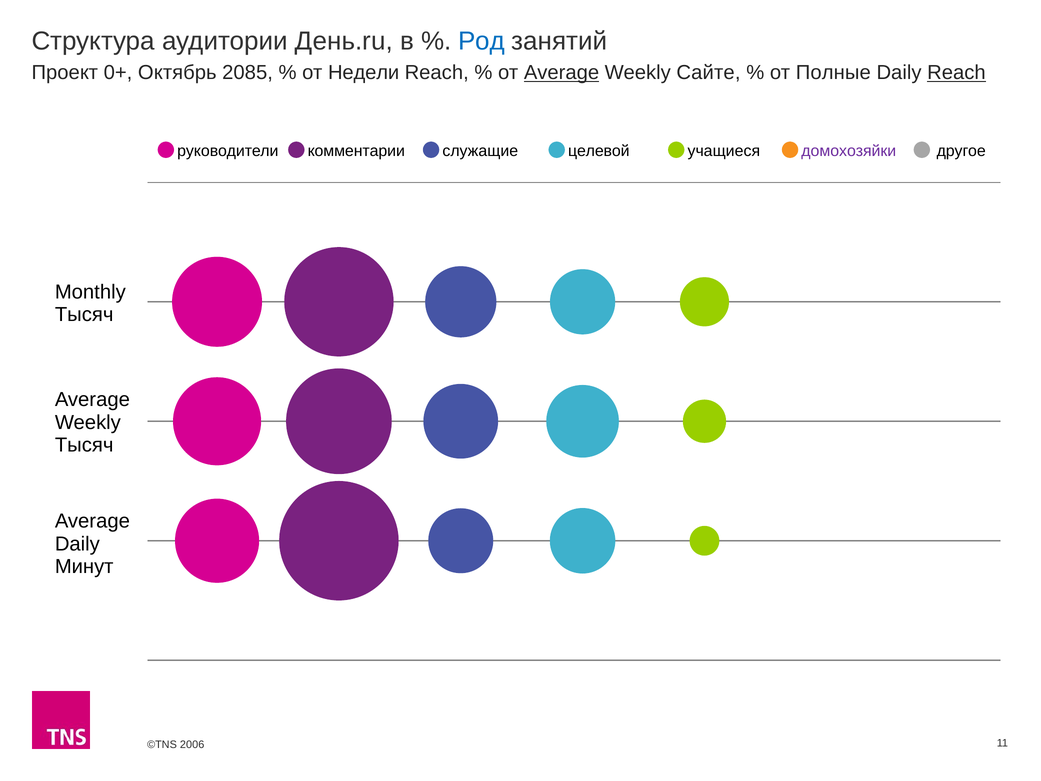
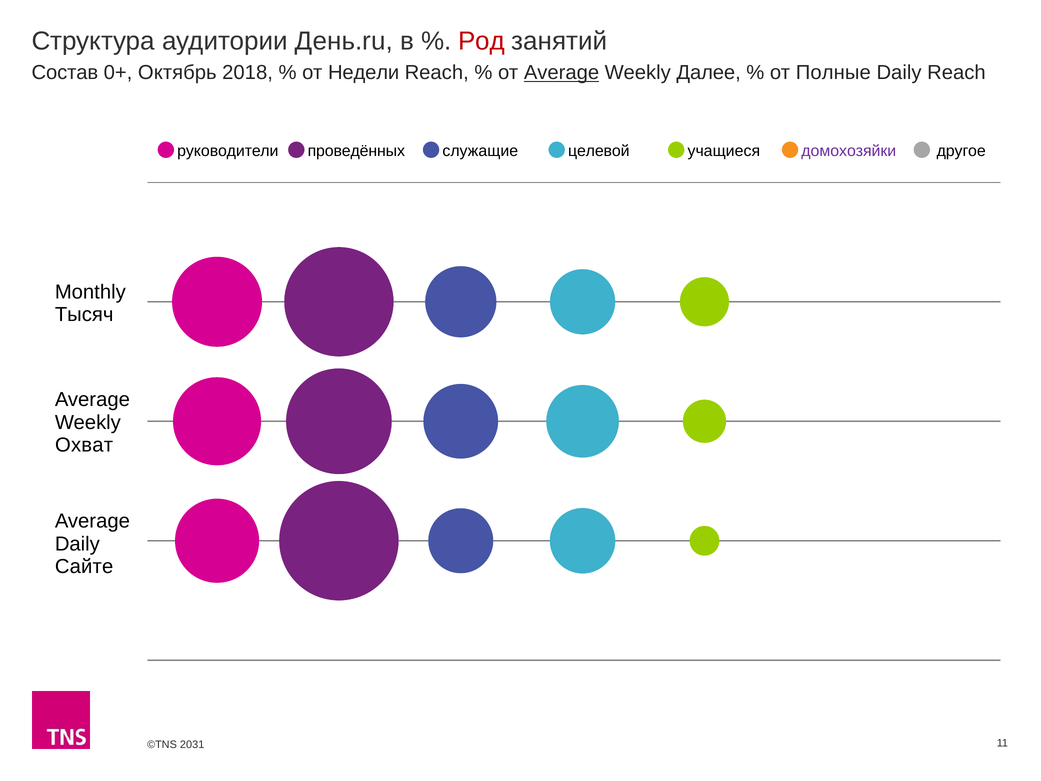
Род colour: blue -> red
Проект: Проект -> Состав
2085: 2085 -> 2018
Сайте: Сайте -> Далее
Reach at (956, 73) underline: present -> none
комментарии: комментарии -> проведённых
Тысяч at (84, 445): Тысяч -> Охват
Минут: Минут -> Сайте
2006: 2006 -> 2031
